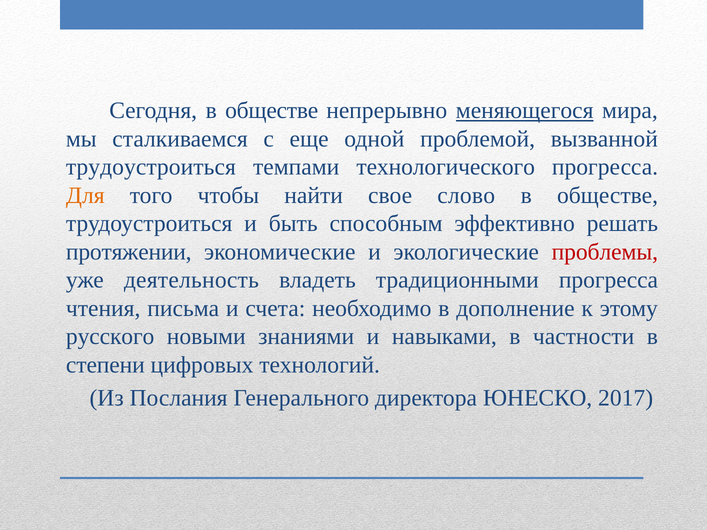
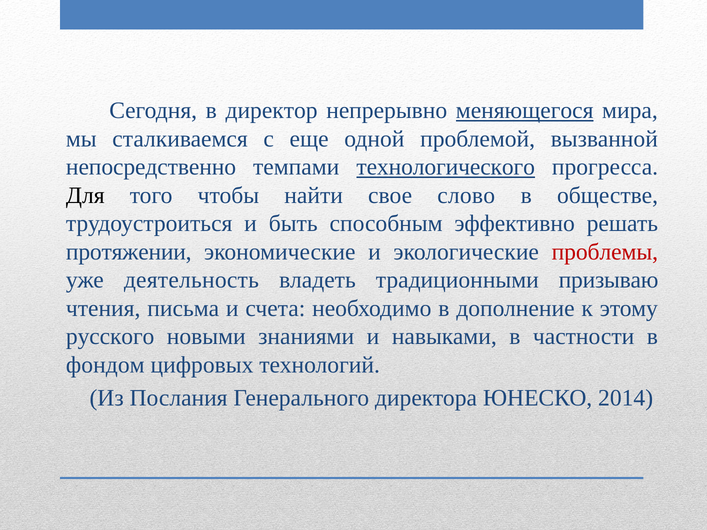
Сегодня в обществе: обществе -> директор
трудоустроиться at (151, 167): трудоустроиться -> непосредственно
технологического underline: none -> present
Для colour: orange -> black
традиционными прогресса: прогресса -> призываю
степени: степени -> фондом
2017: 2017 -> 2014
